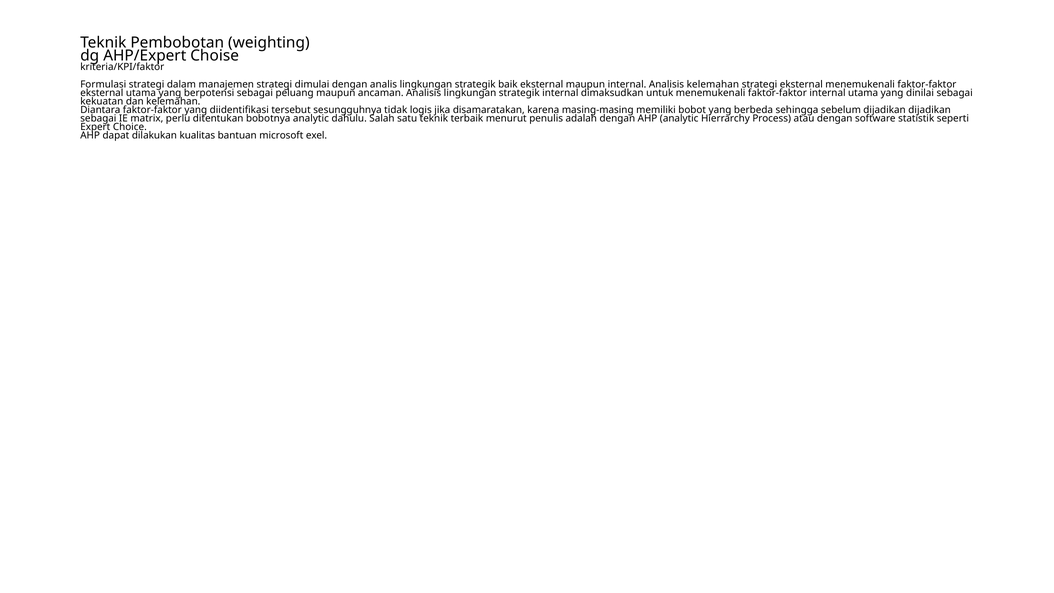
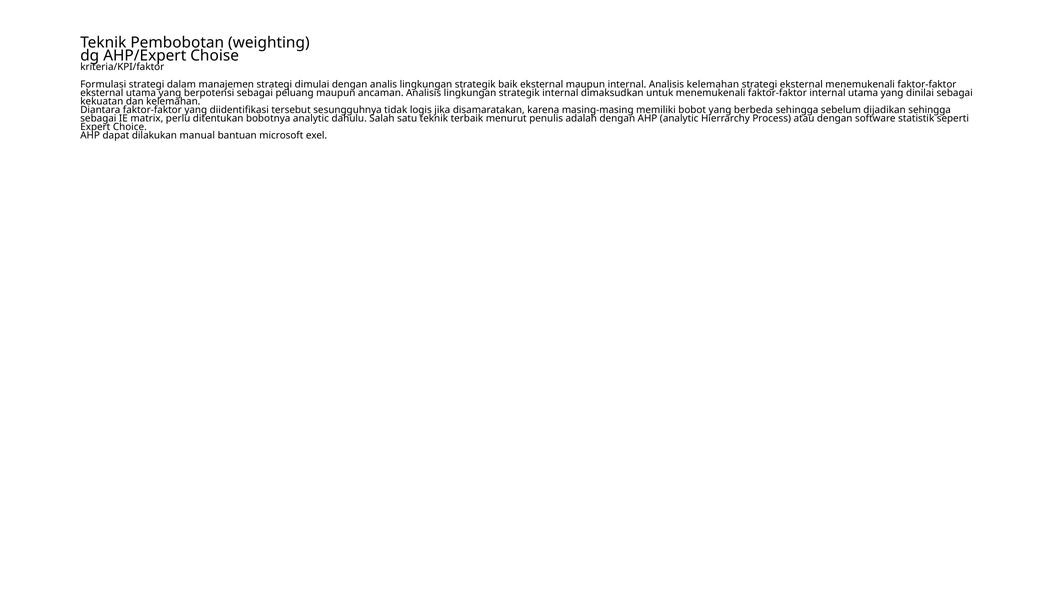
dijadikan dijadikan: dijadikan -> sehingga
kualitas: kualitas -> manual
